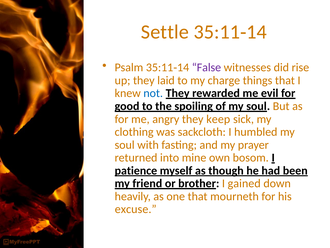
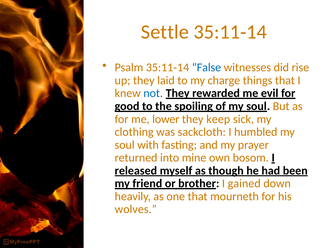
False colour: purple -> blue
angry: angry -> lower
patience: patience -> released
excuse: excuse -> wolves
